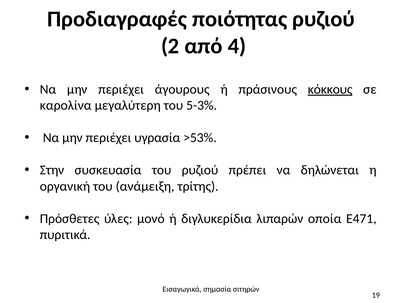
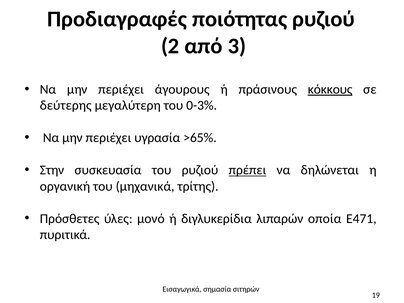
4: 4 -> 3
καρολίνα: καρολίνα -> δεύτερης
5-3%: 5-3% -> 0-3%
>53%: >53% -> >65%
πρέπει underline: none -> present
ανάμειξη: ανάμειξη -> μηχανικά
